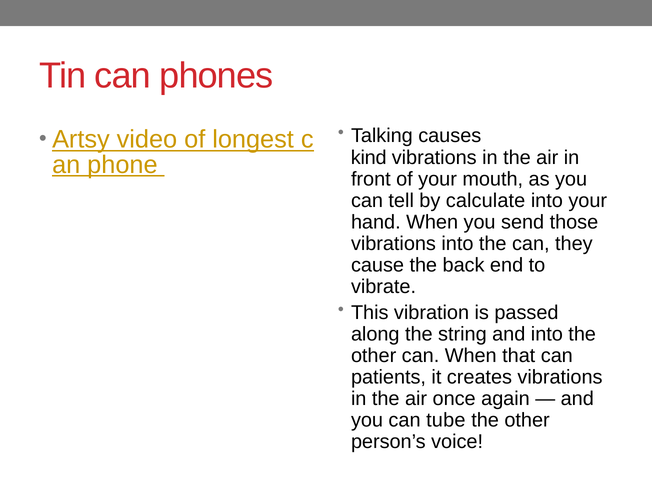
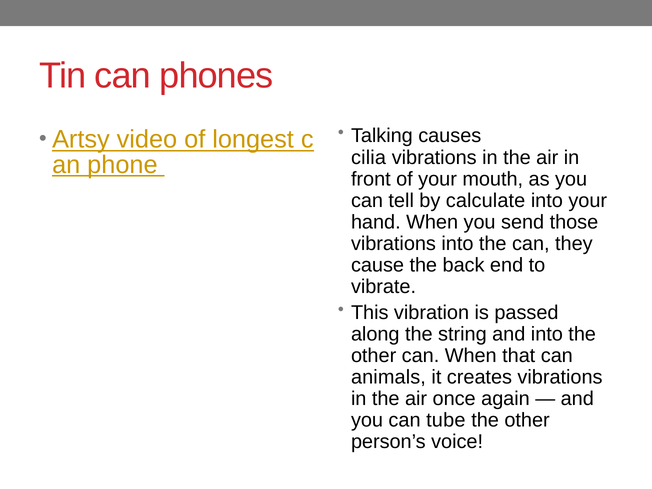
kind: kind -> cilia
patients: patients -> animals
